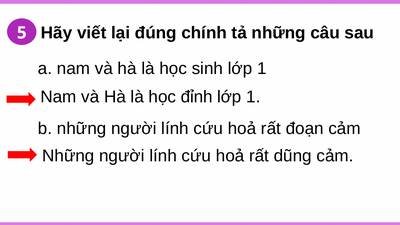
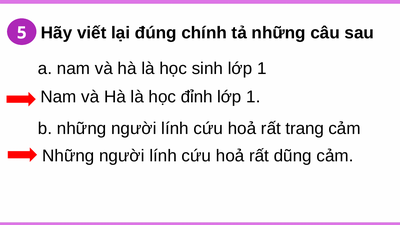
đoạn: đoạn -> trang
